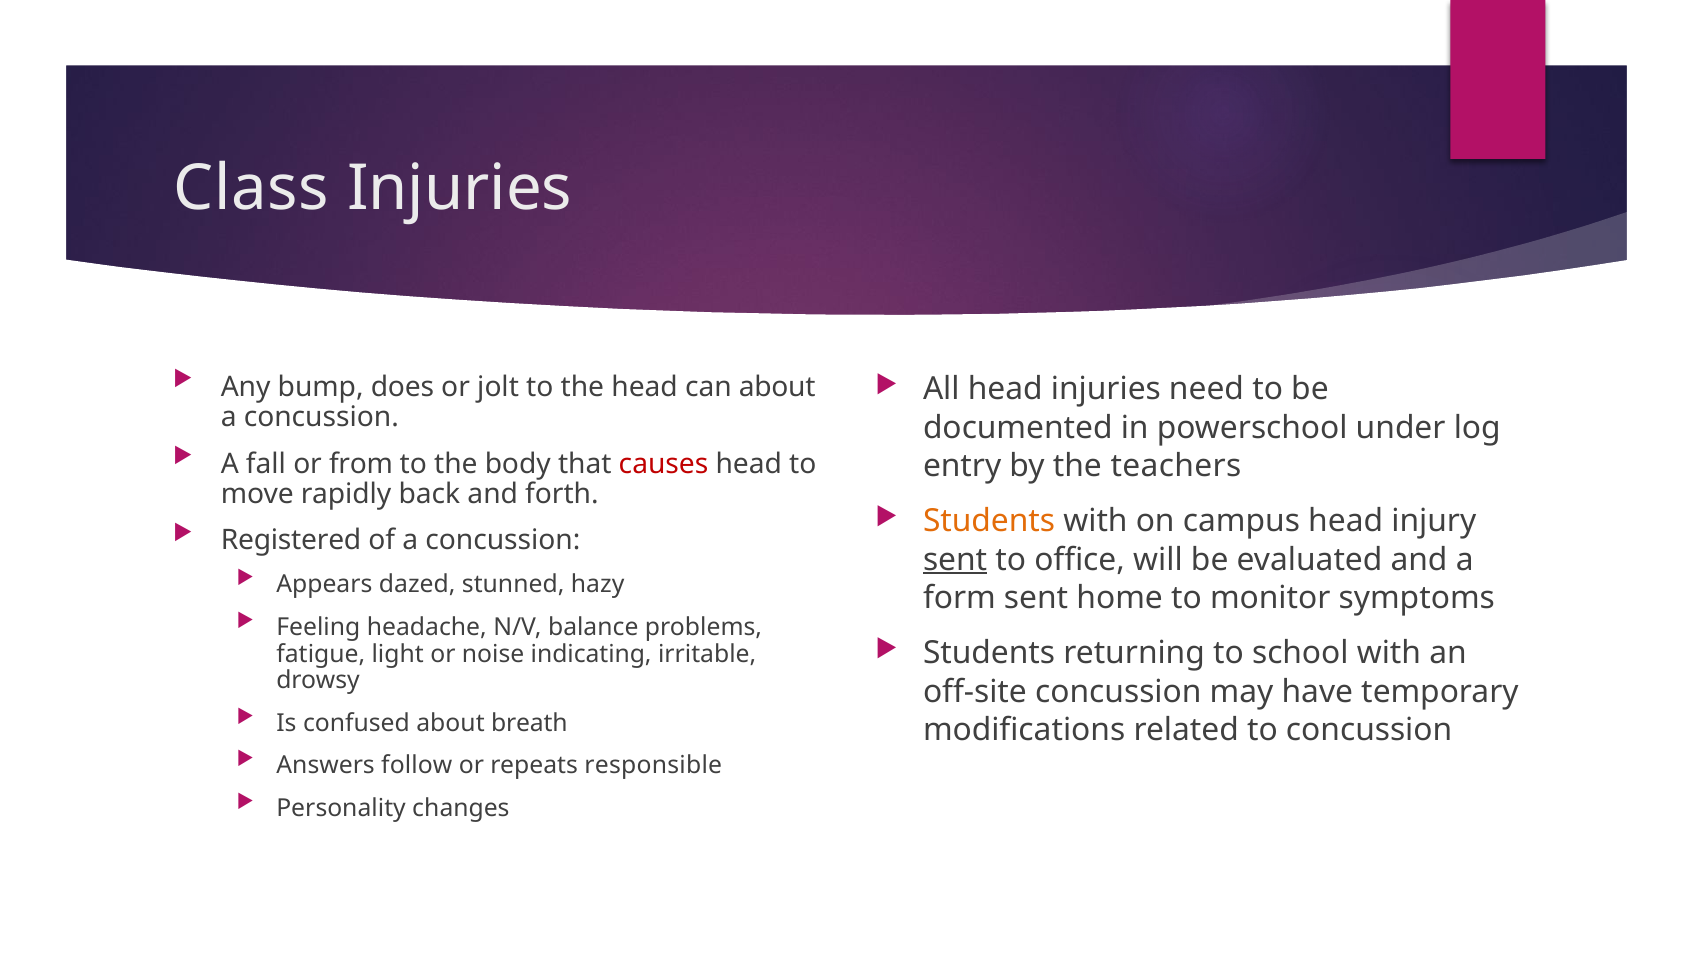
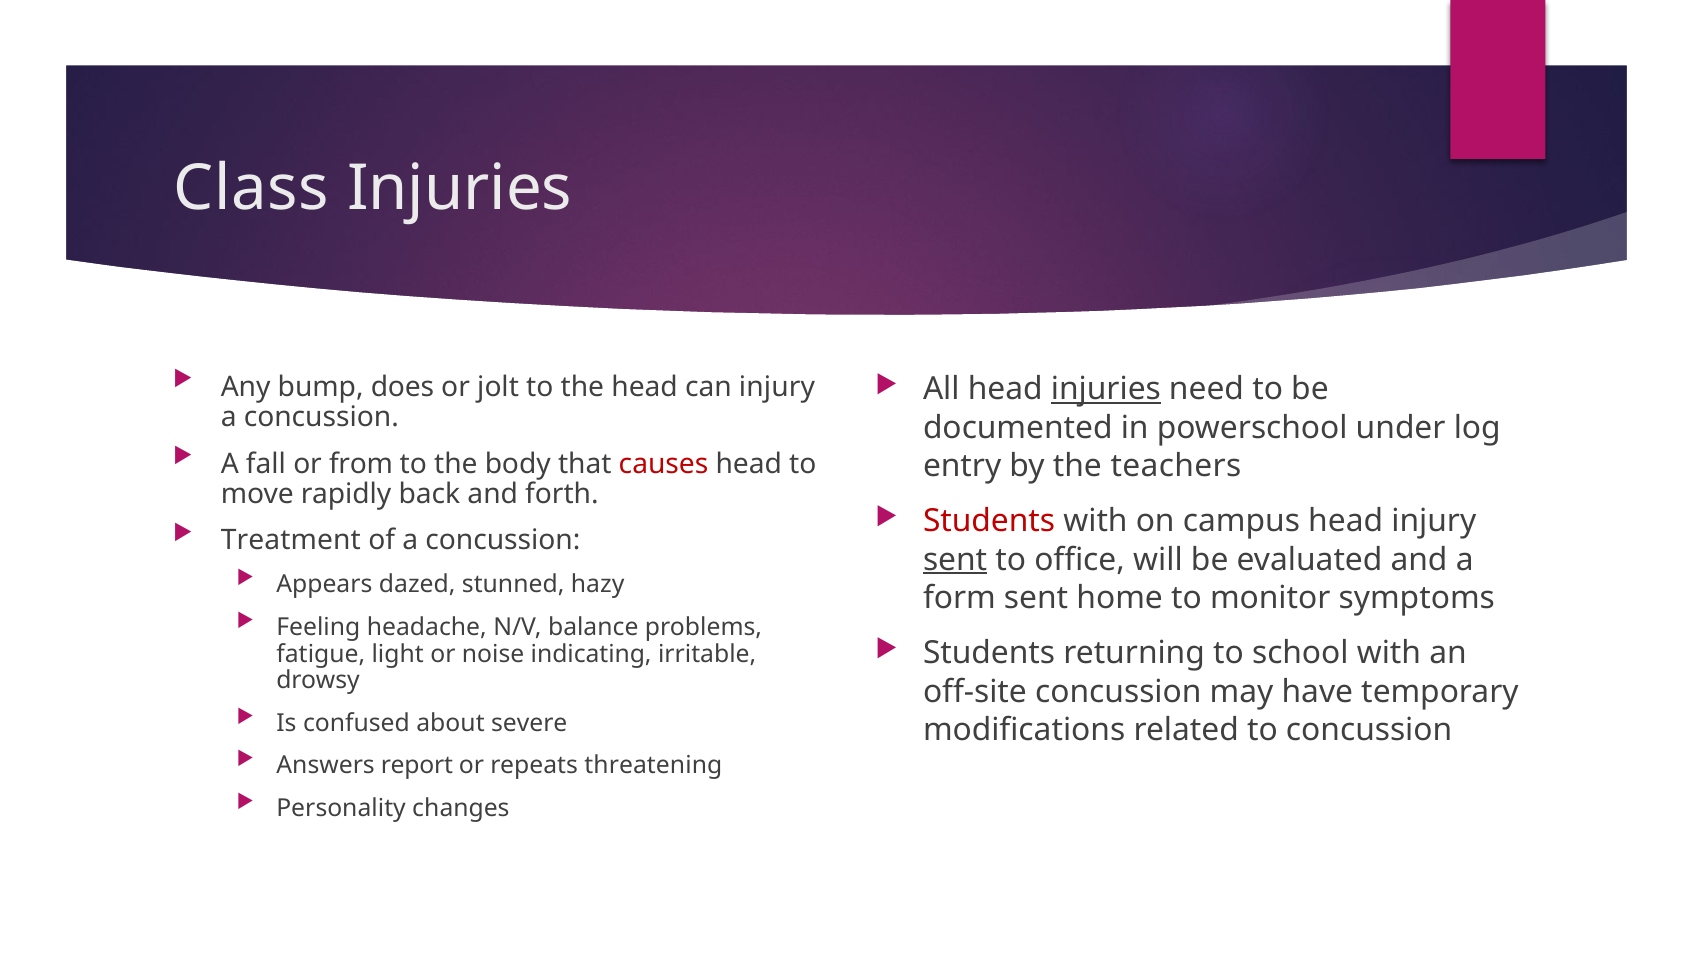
can about: about -> injury
injuries at (1106, 389) underline: none -> present
Students at (989, 521) colour: orange -> red
Registered: Registered -> Treatment
breath: breath -> severe
follow: follow -> report
responsible: responsible -> threatening
